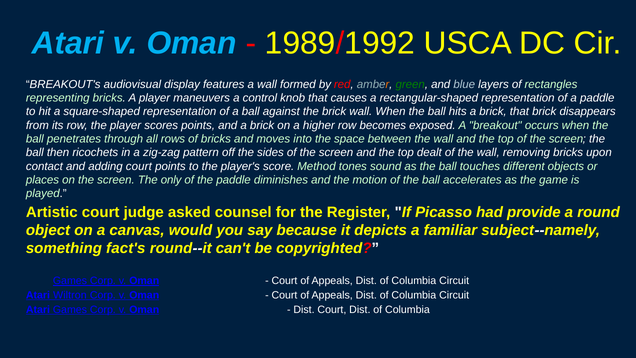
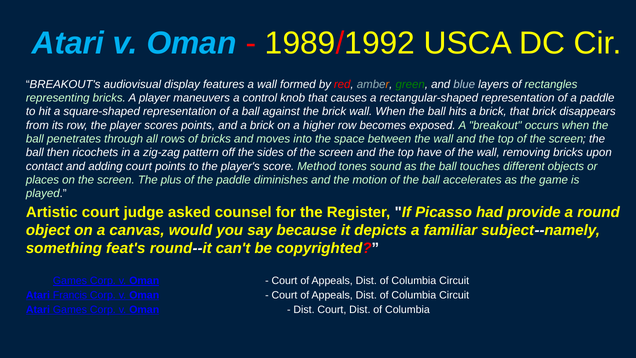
dealt: dealt -> have
only: only -> plus
fact's: fact's -> feat's
Wiltron: Wiltron -> Francis
